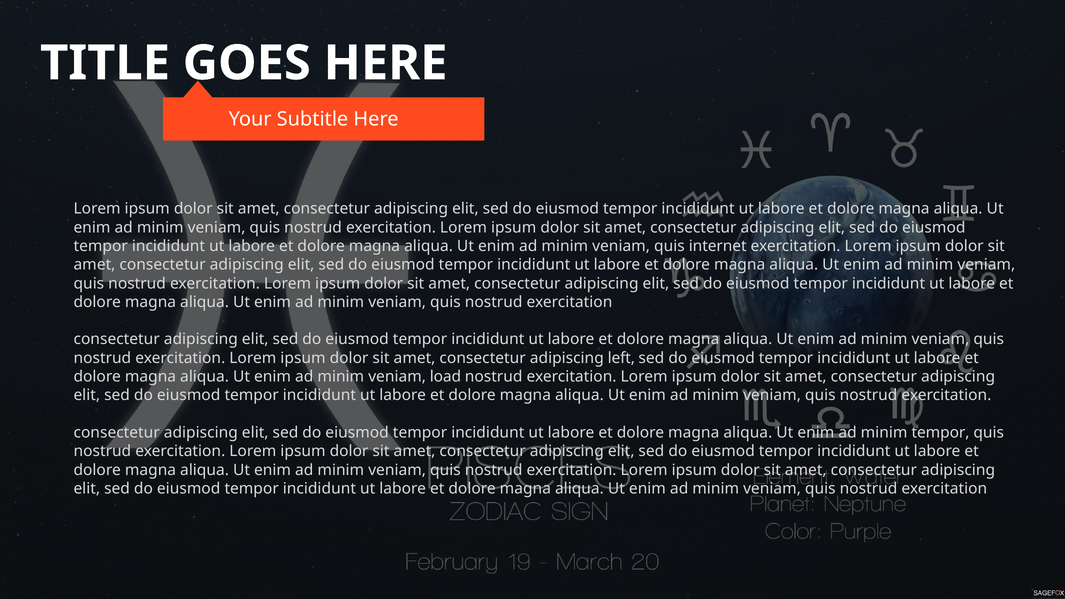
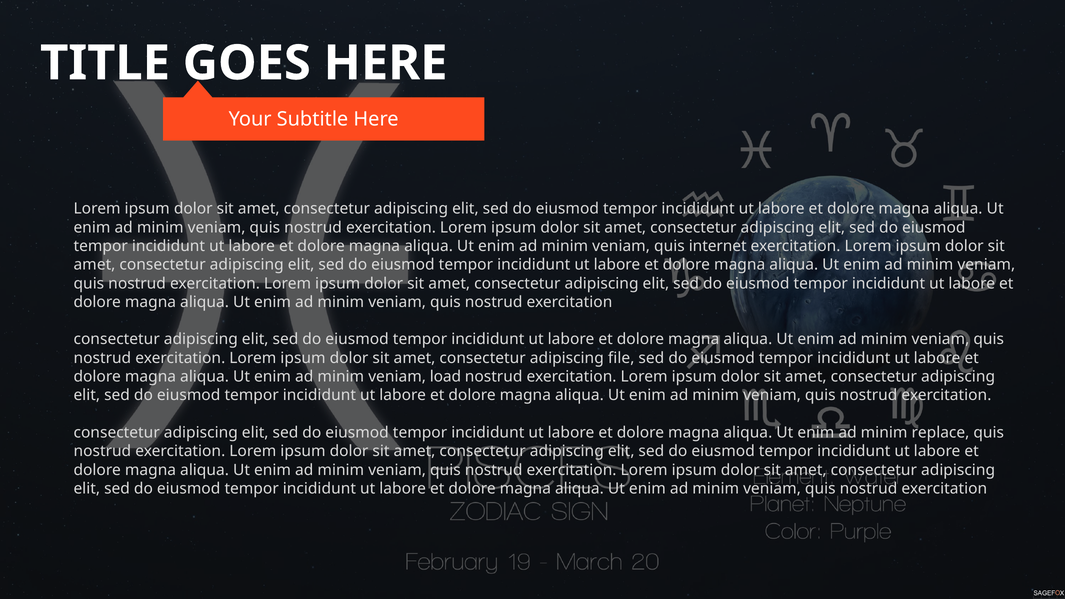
left: left -> file
minim tempor: tempor -> replace
